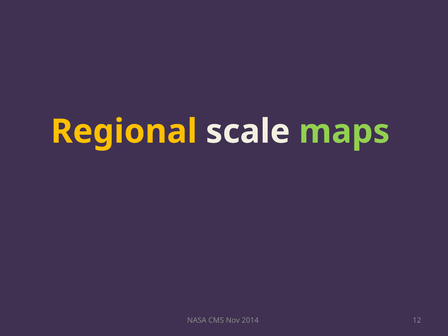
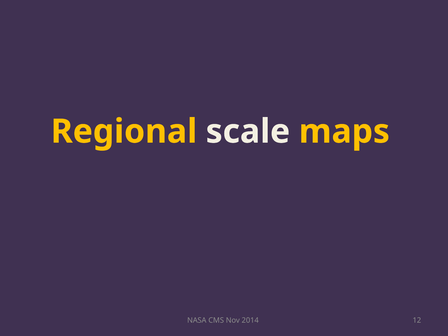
maps colour: light green -> yellow
